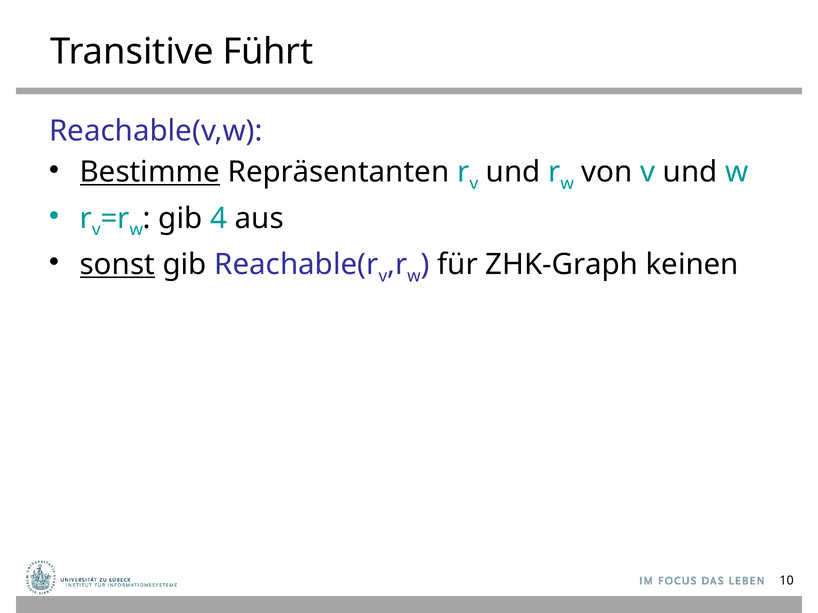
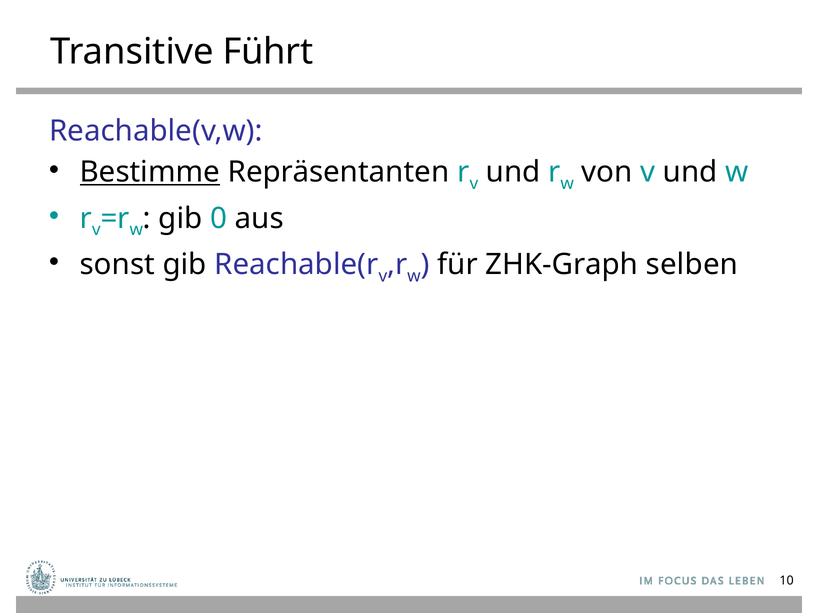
4: 4 -> 0
sonst underline: present -> none
keinen: keinen -> selben
